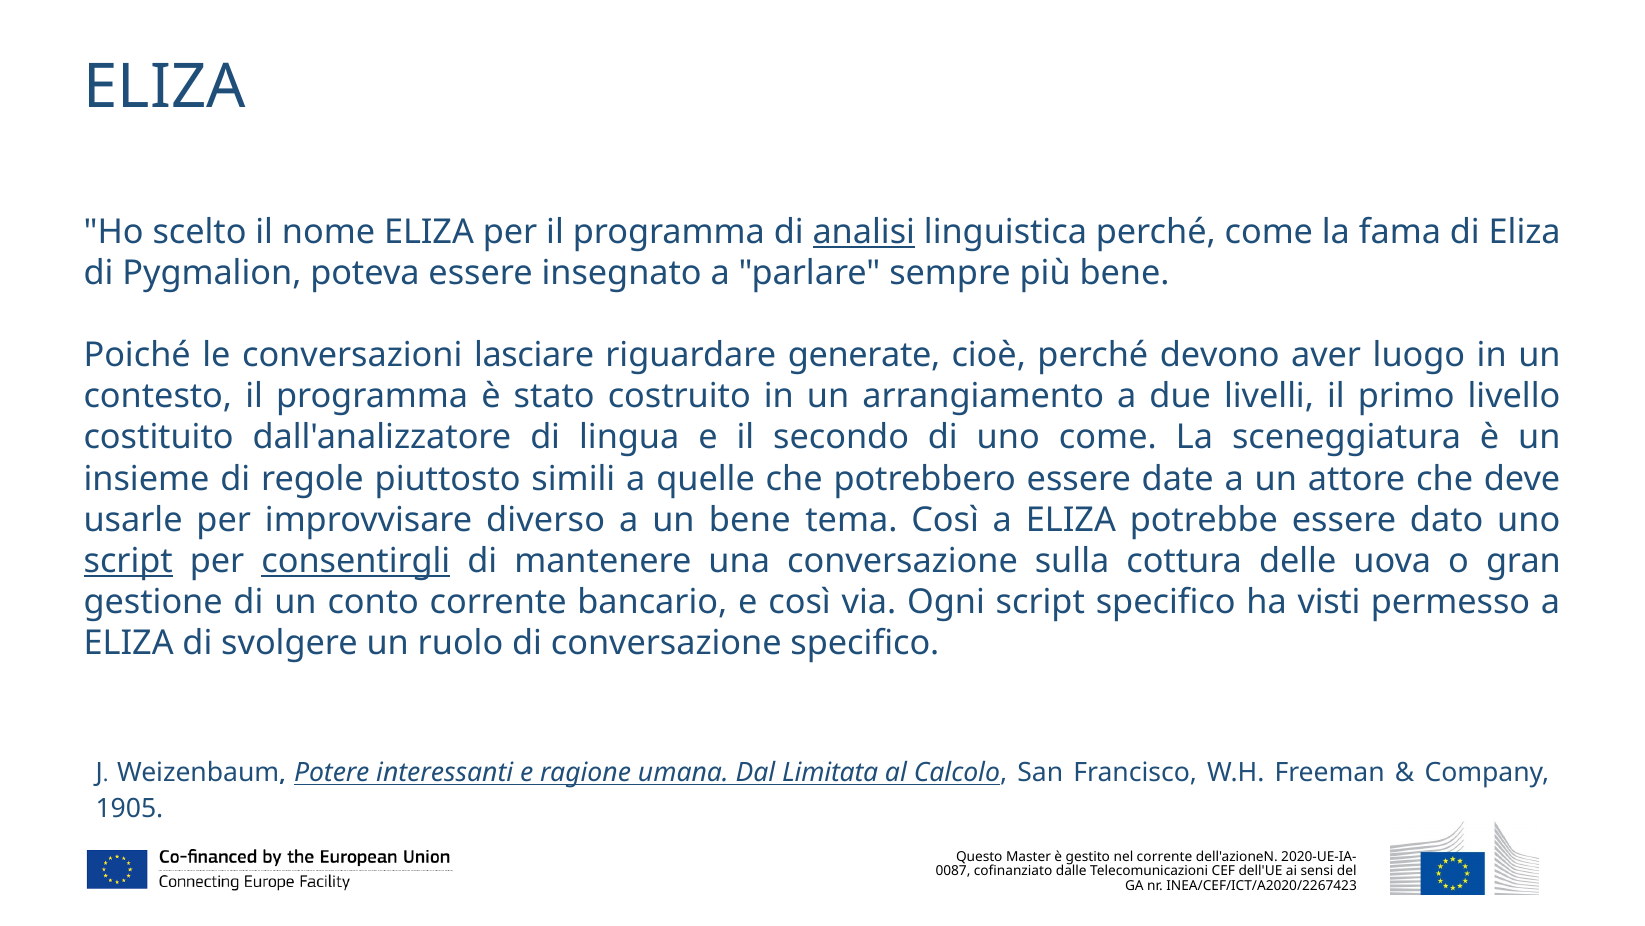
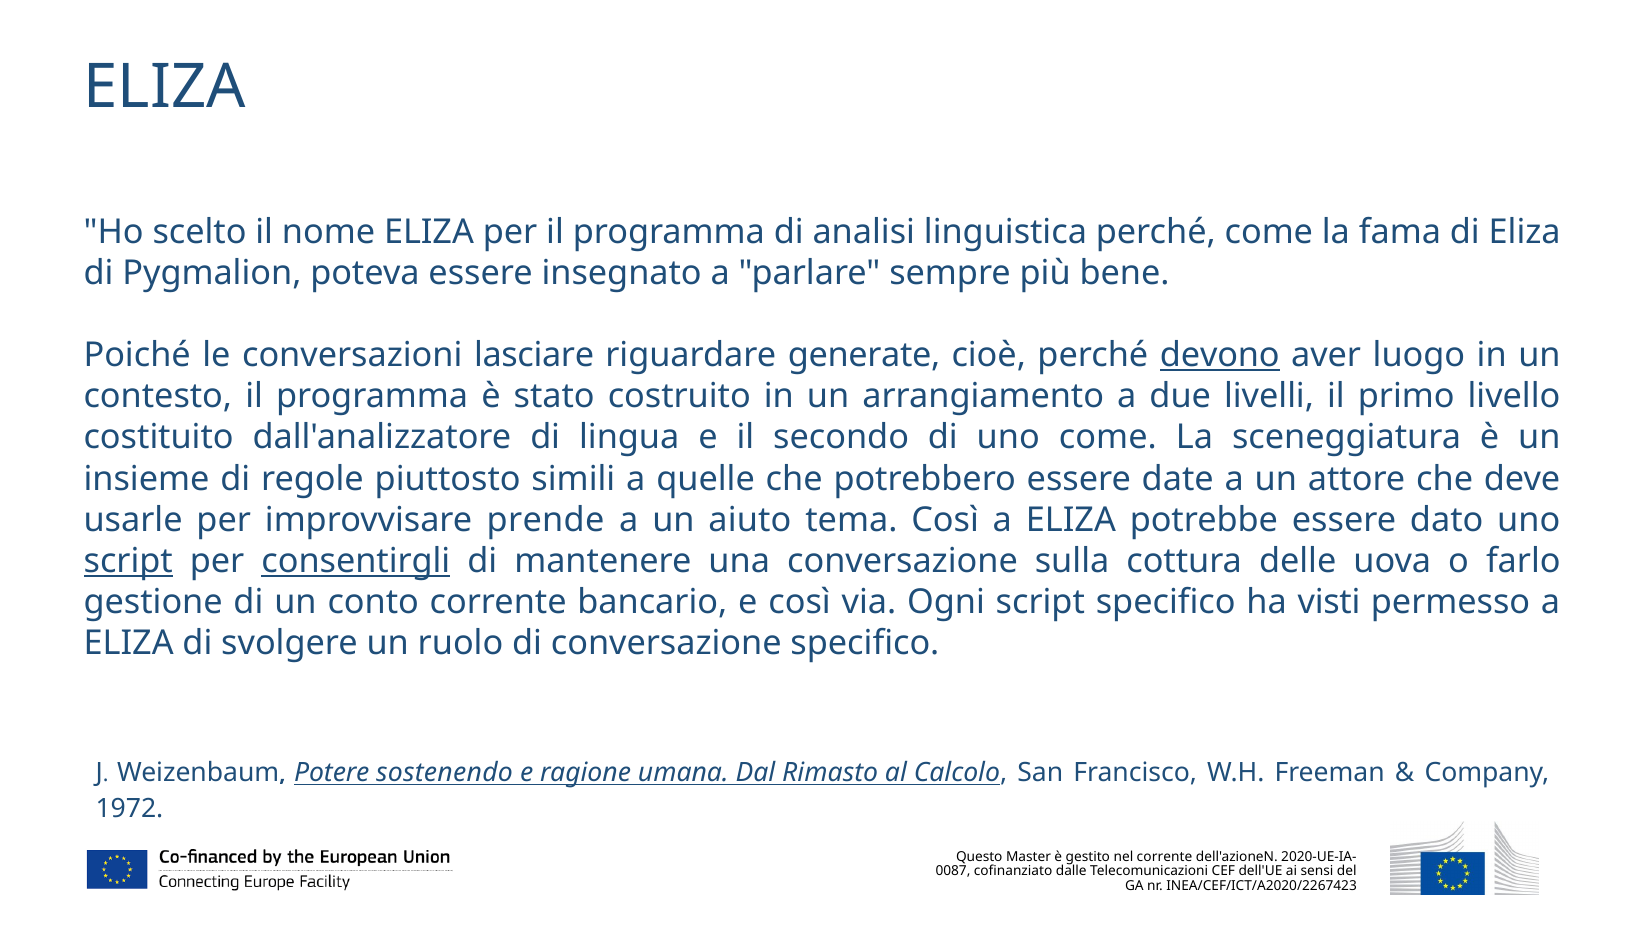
analisi underline: present -> none
devono underline: none -> present
diverso: diverso -> prende
un bene: bene -> aiuto
gran: gran -> farlo
interessanti: interessanti -> sostenendo
Limitata: Limitata -> Rimasto
1905: 1905 -> 1972
